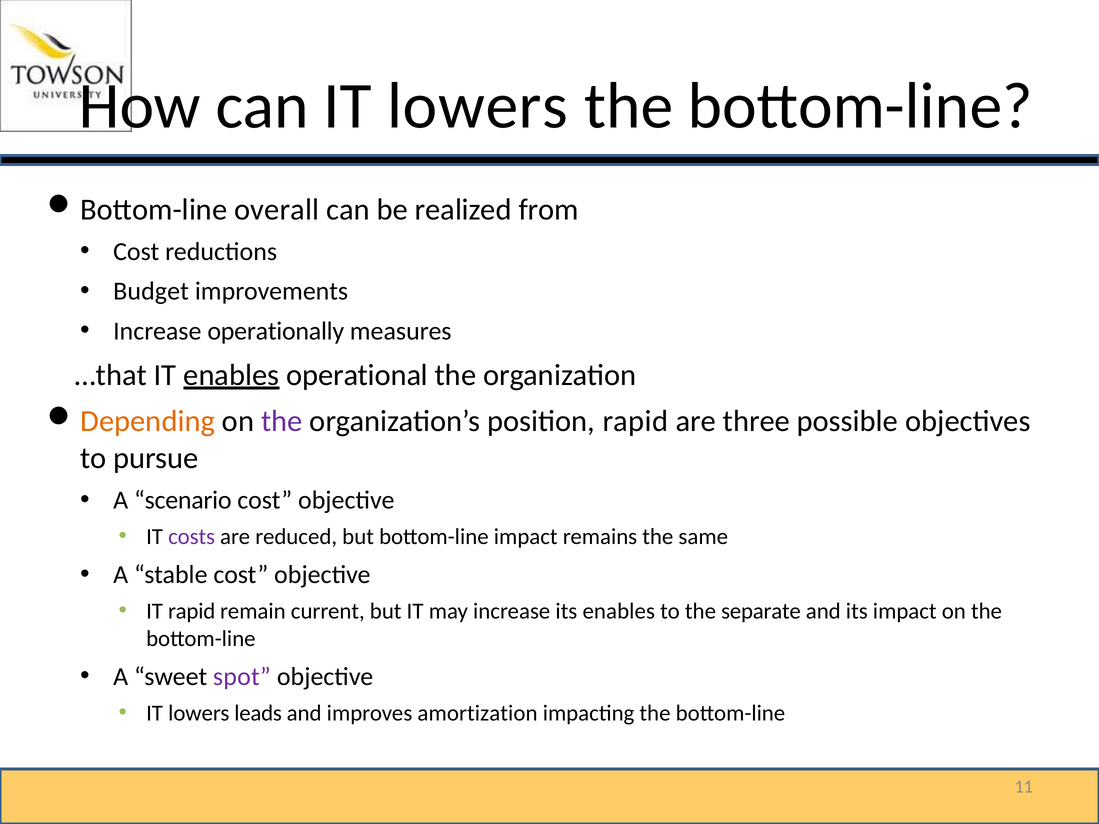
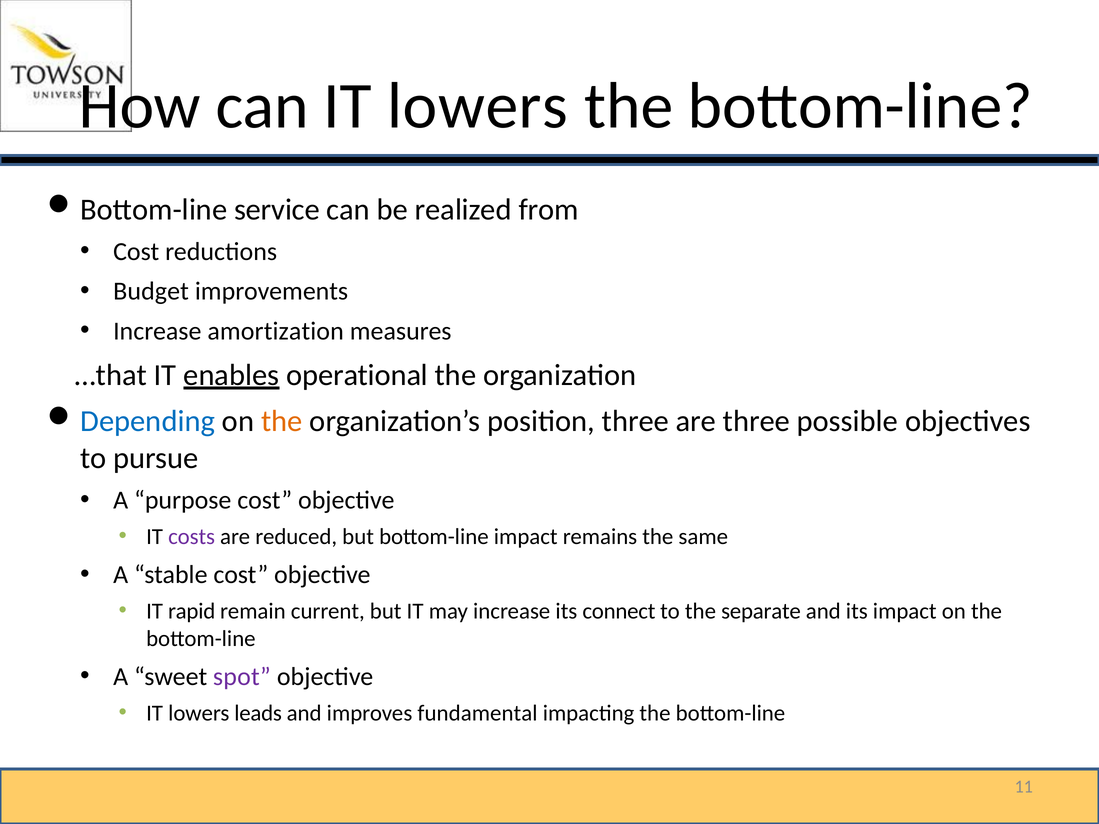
overall: overall -> service
operationally: operationally -> amortization
Depending colour: orange -> blue
the at (282, 422) colour: purple -> orange
position rapid: rapid -> three
scenario: scenario -> purpose
its enables: enables -> connect
amortization: amortization -> fundamental
